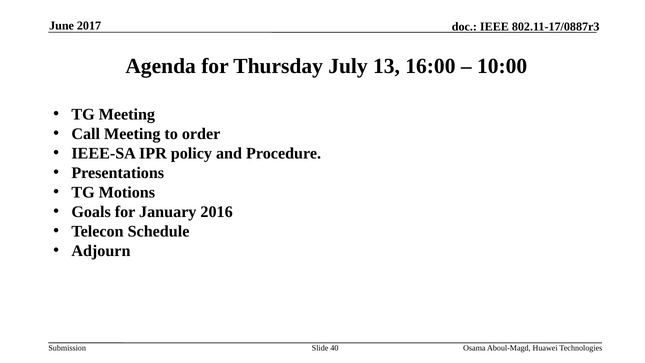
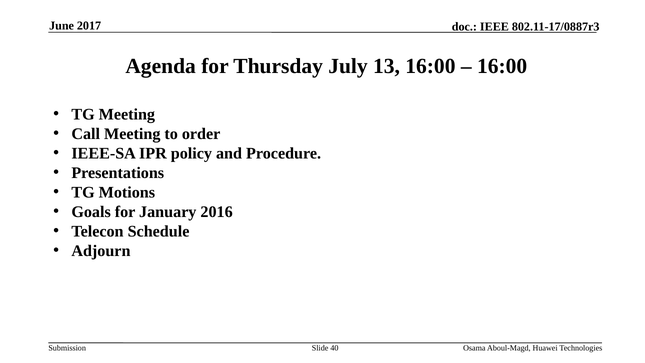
10:00 at (502, 66): 10:00 -> 16:00
